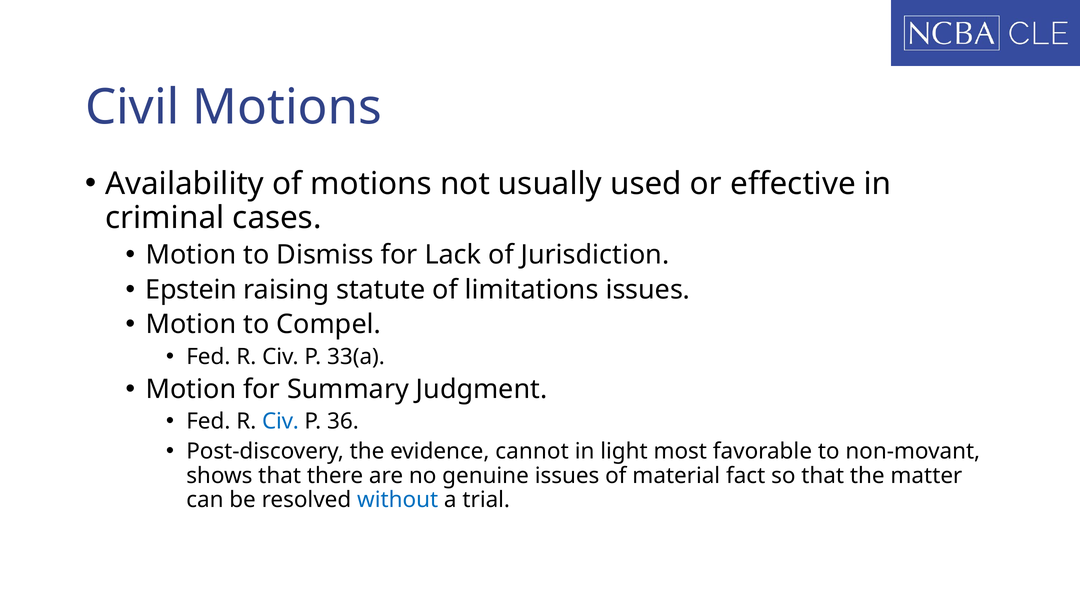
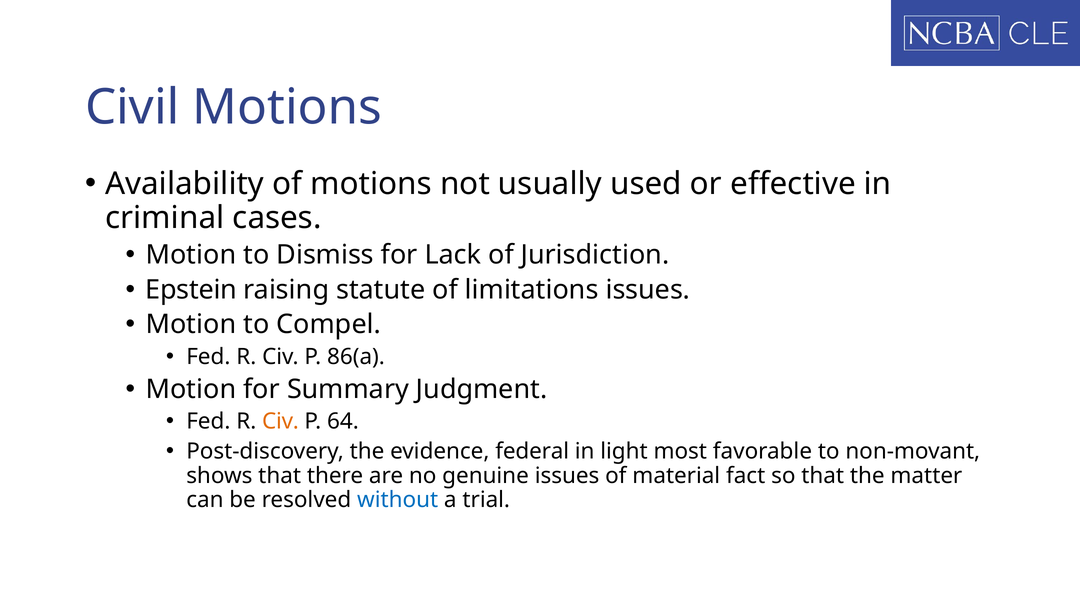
33(a: 33(a -> 86(a
Civ at (280, 422) colour: blue -> orange
36: 36 -> 64
cannot: cannot -> federal
